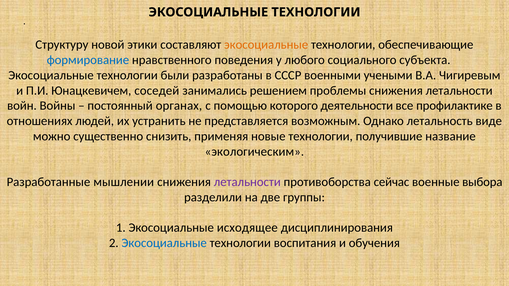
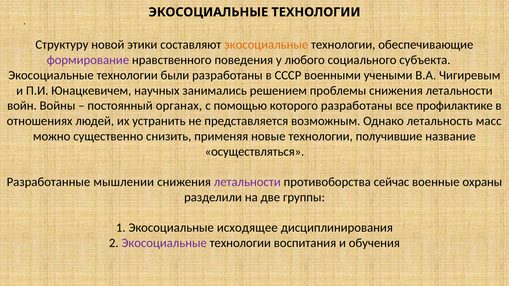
формирование colour: blue -> purple
соседей: соседей -> научных
которого деятельности: деятельности -> разработаны
виде: виде -> масс
экологическим: экологическим -> осуществляться
выбора: выбора -> охраны
Экосоциальные at (164, 243) colour: blue -> purple
